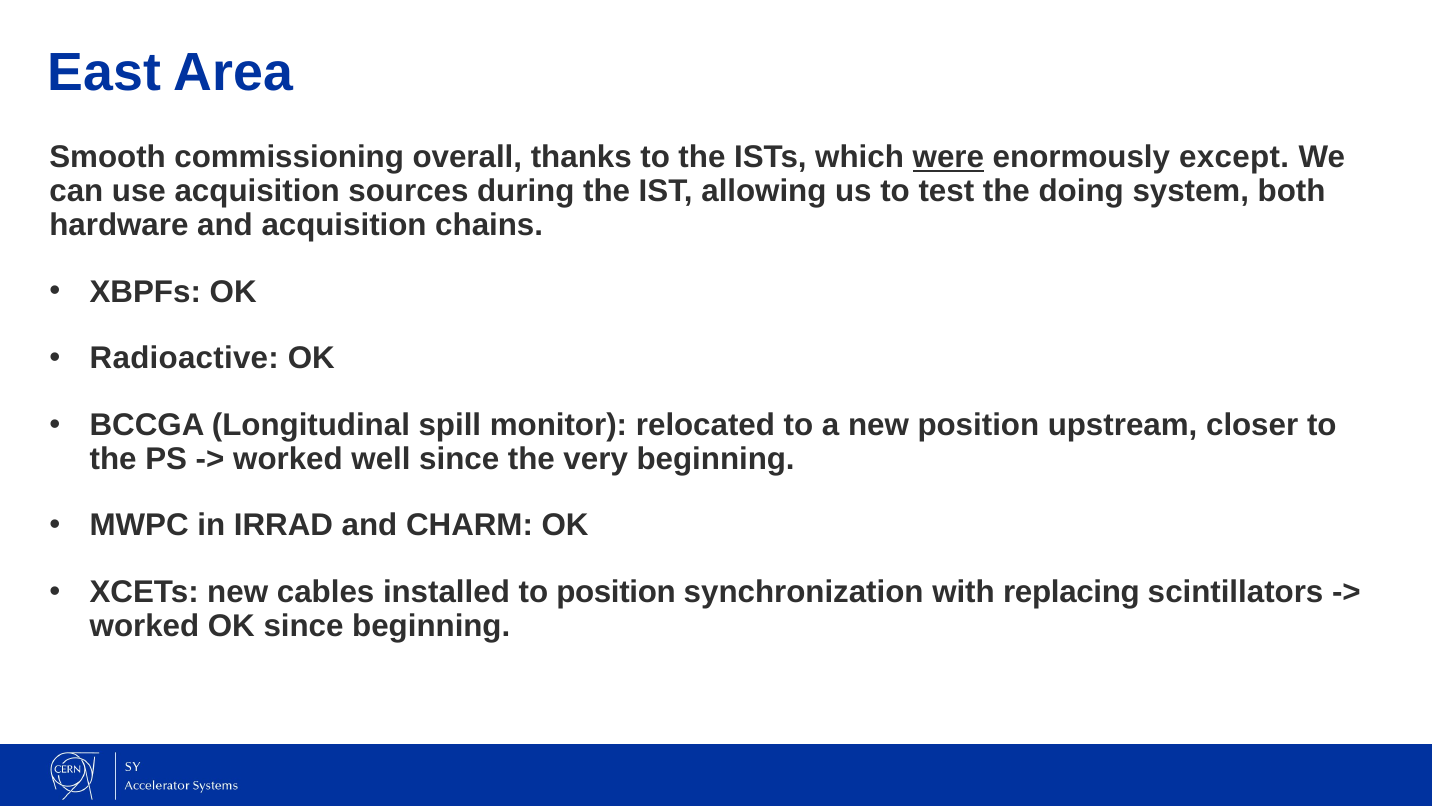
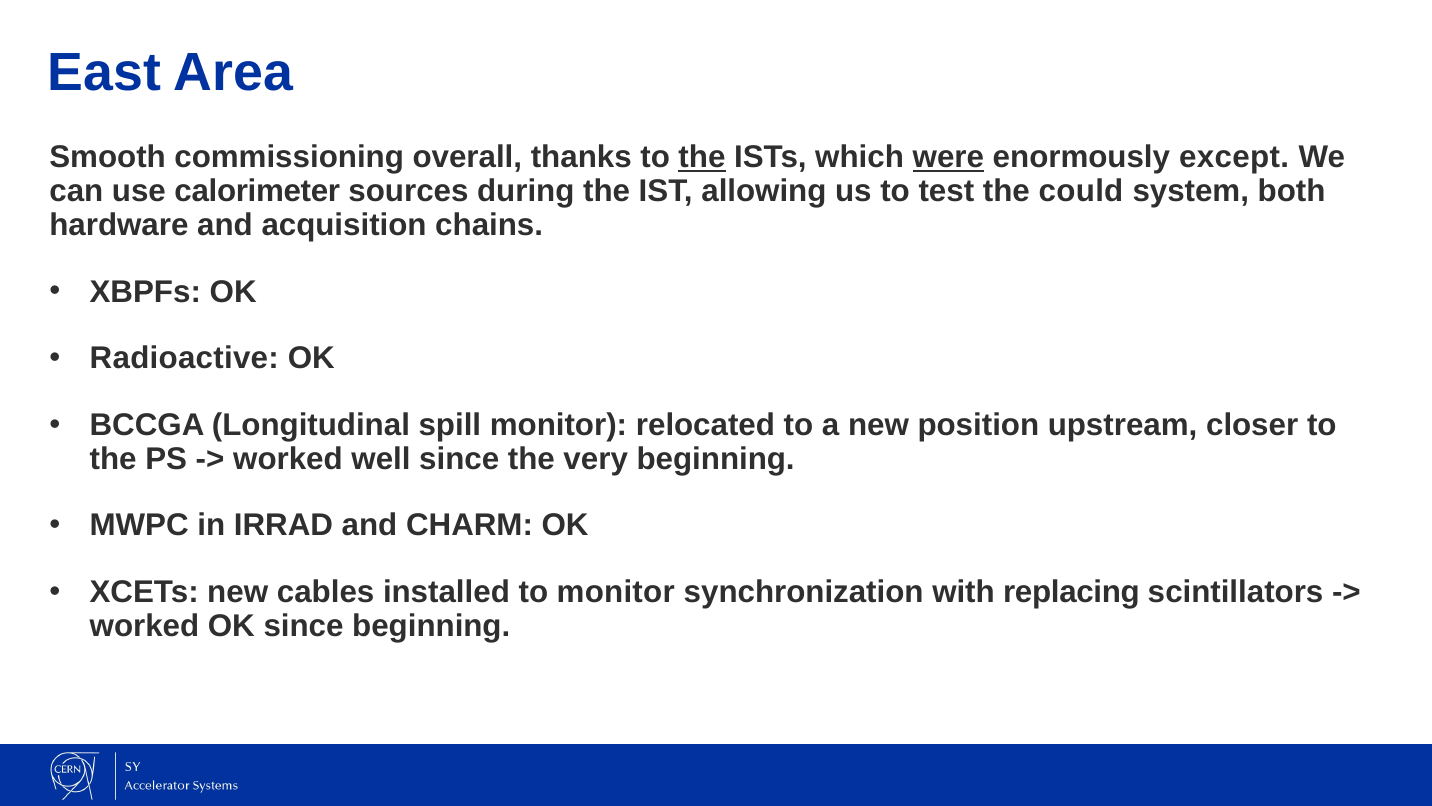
the at (702, 157) underline: none -> present
use acquisition: acquisition -> calorimeter
doing: doing -> could
to position: position -> monitor
